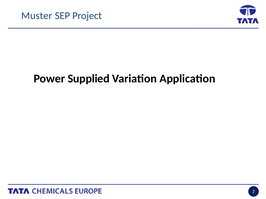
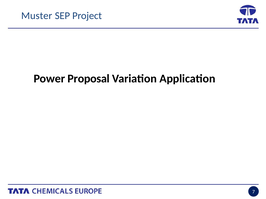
Supplied: Supplied -> Proposal
